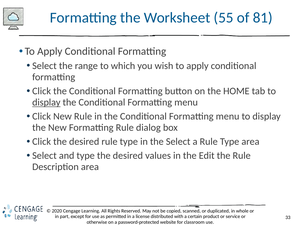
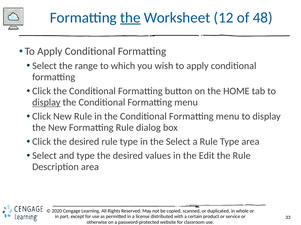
the at (130, 18) underline: none -> present
55: 55 -> 12
81: 81 -> 48
